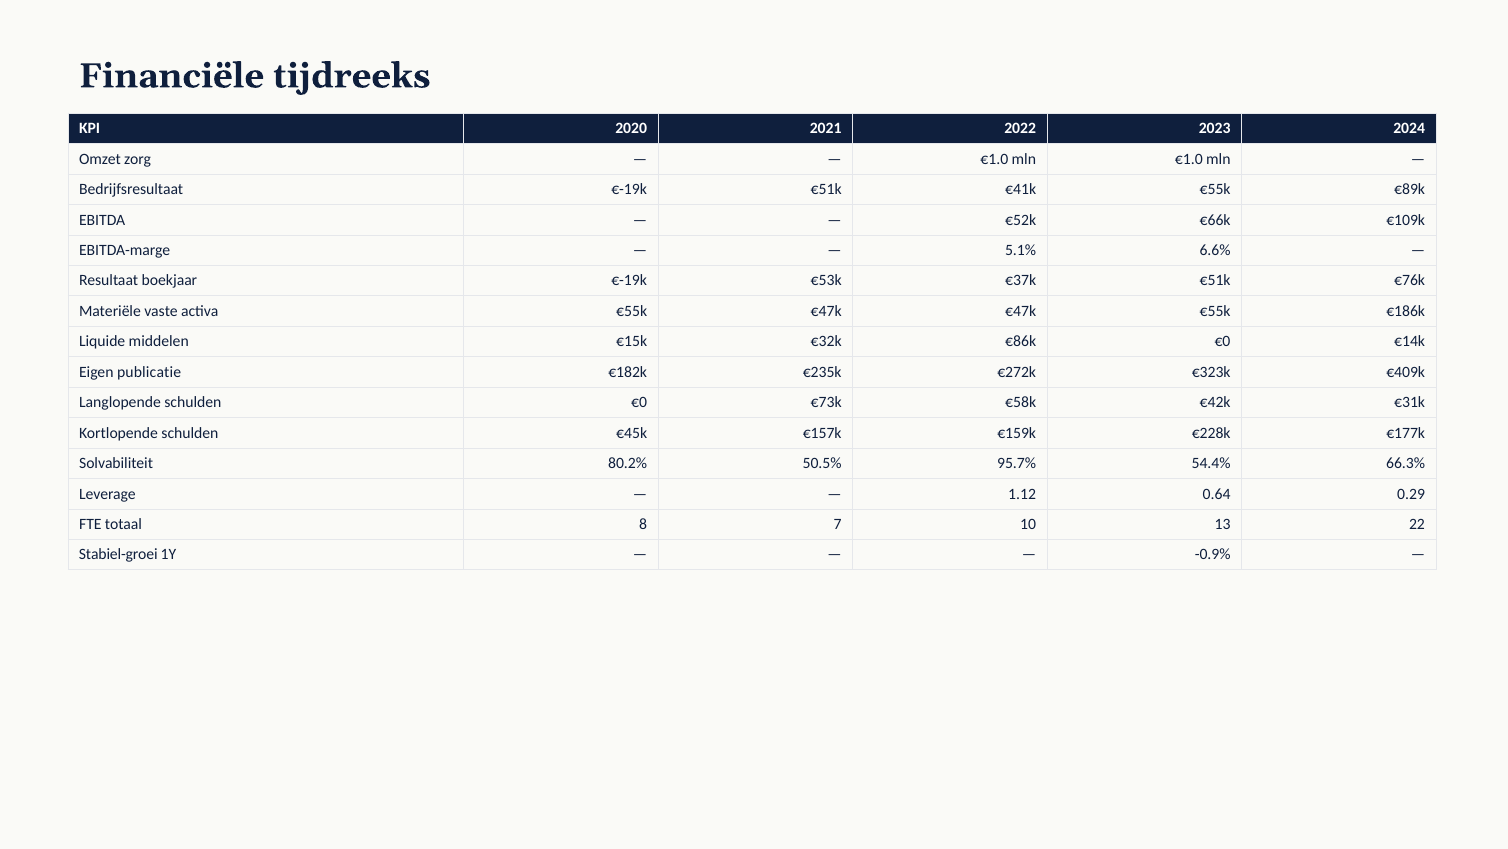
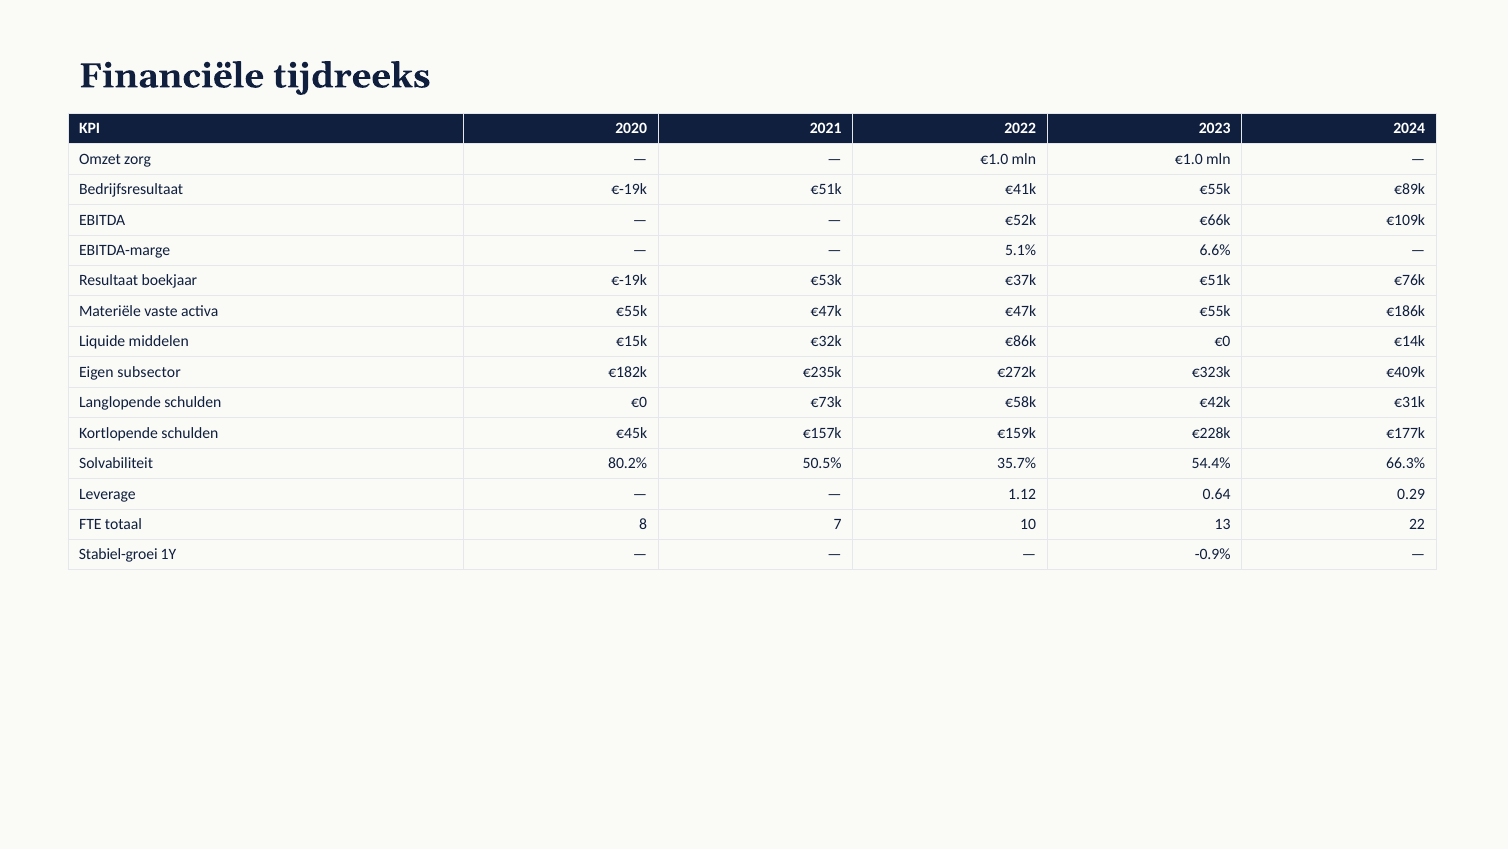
publicatie: publicatie -> subsector
95.7%: 95.7% -> 35.7%
